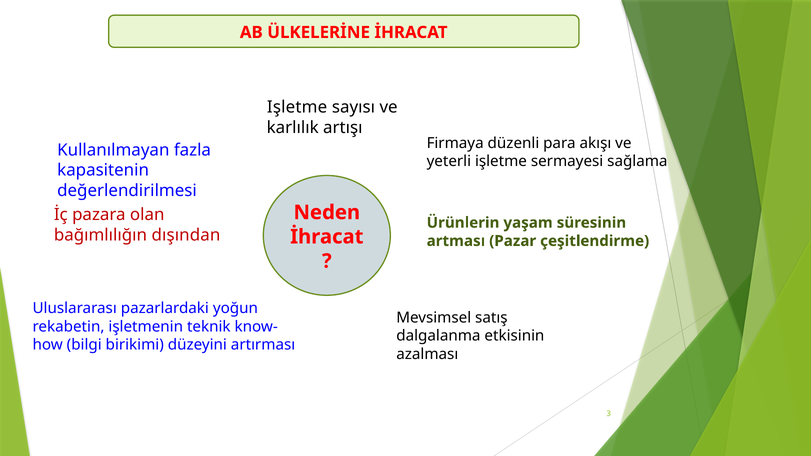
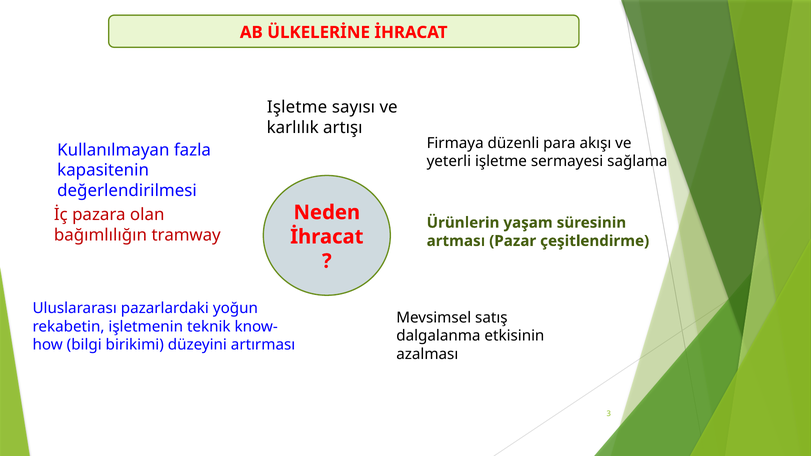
dışından: dışından -> tramway
